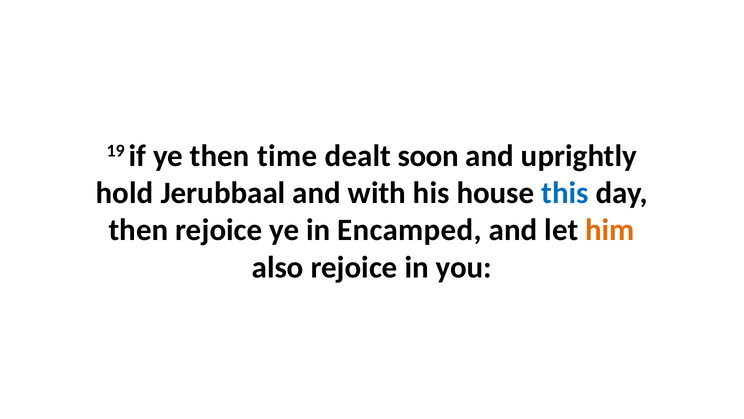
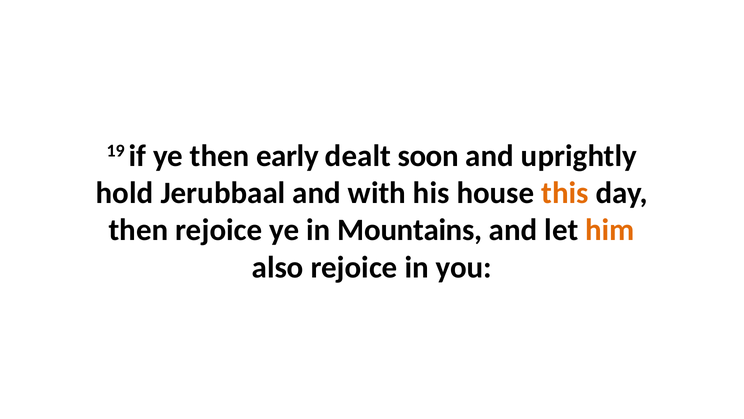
time: time -> early
this colour: blue -> orange
Encamped: Encamped -> Mountains
